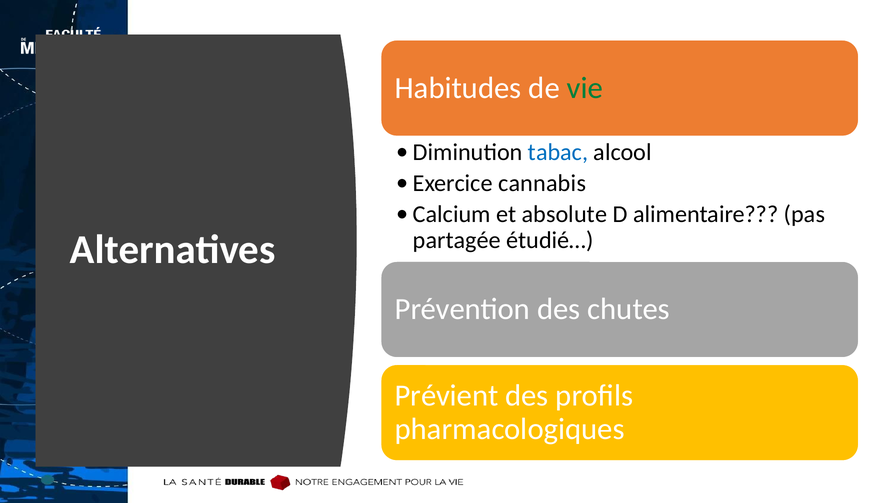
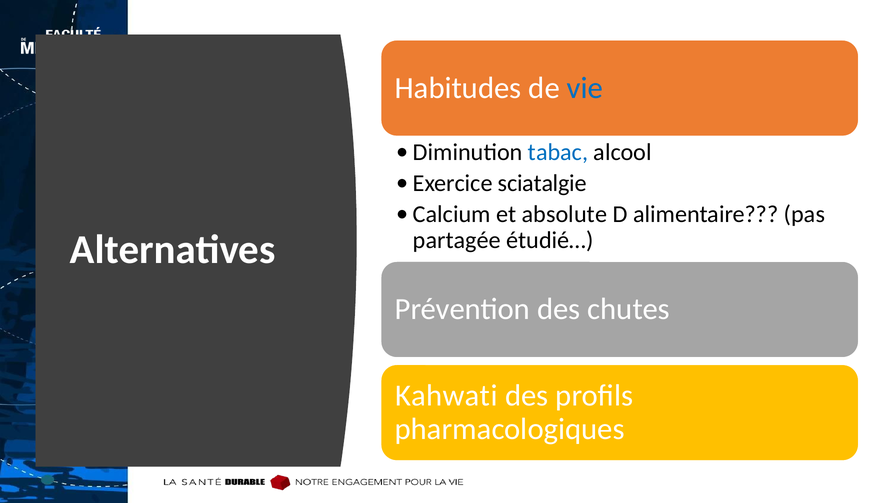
vie colour: green -> blue
cannabis: cannabis -> sciatalgie
Prévient: Prévient -> Kahwati
